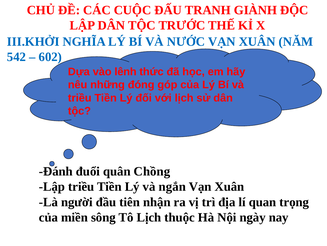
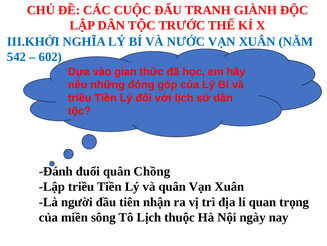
lênh: lênh -> gian
và ngắn: ngắn -> quân
